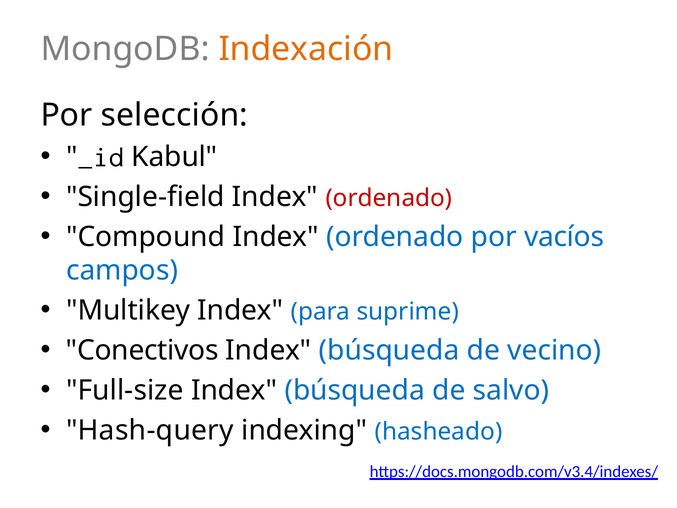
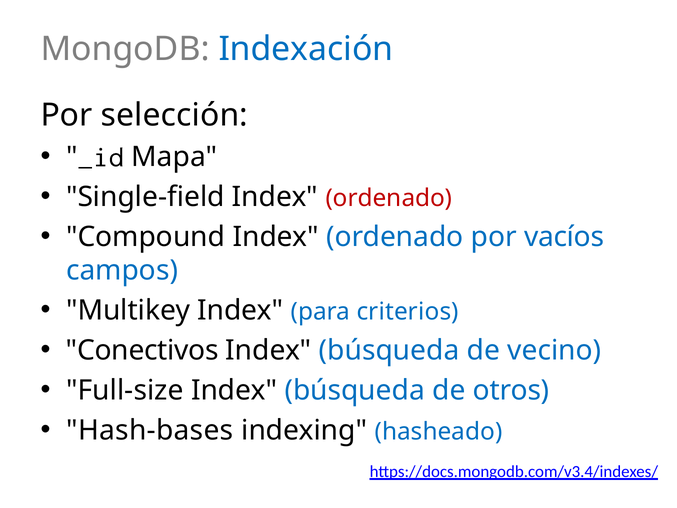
Indexación colour: orange -> blue
Kabul: Kabul -> Mapa
suprime: suprime -> criterios
salvo: salvo -> otros
Hash-query: Hash-query -> Hash-bases
